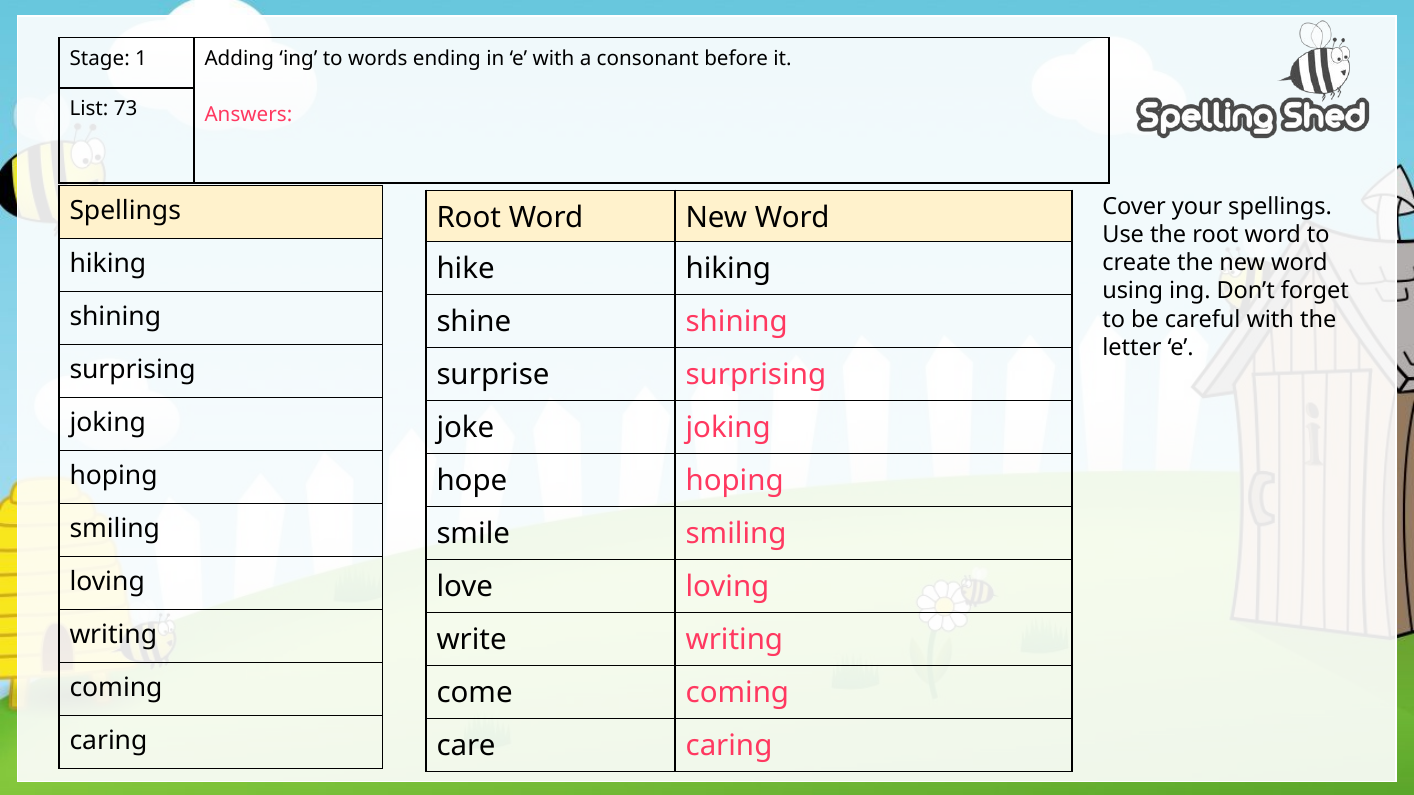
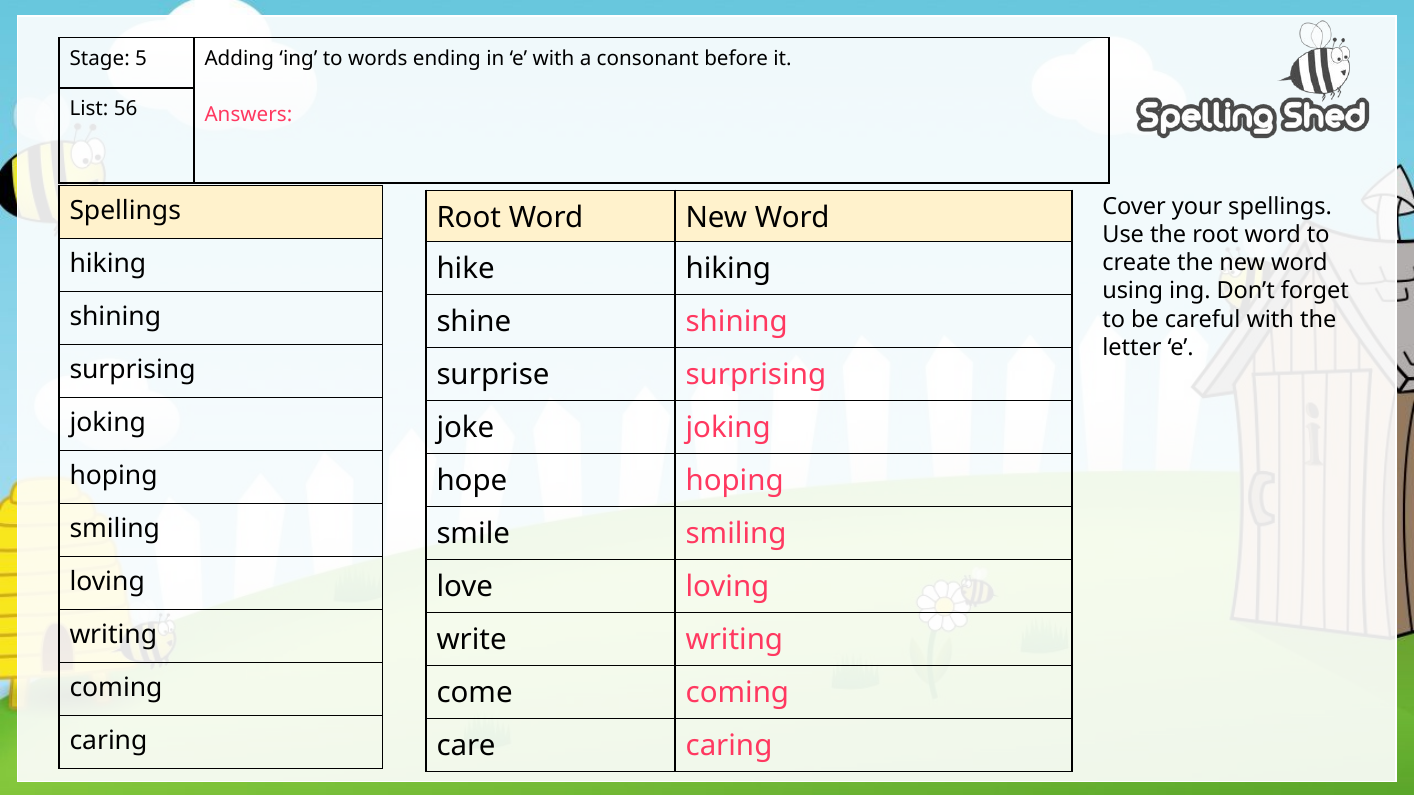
1: 1 -> 5
73: 73 -> 56
